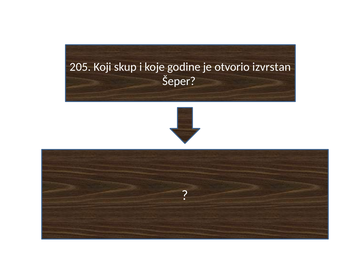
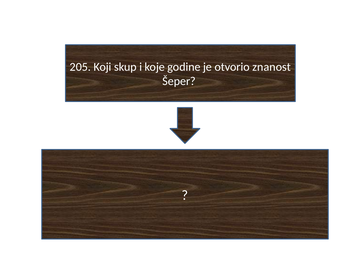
izvrstan: izvrstan -> znanost
